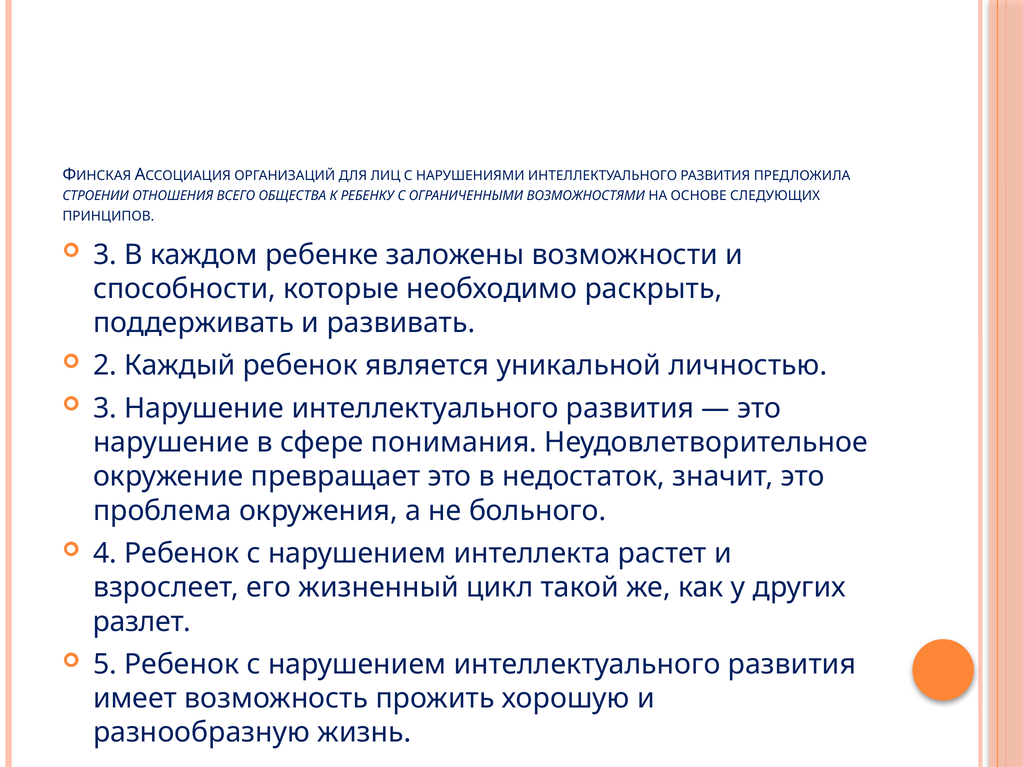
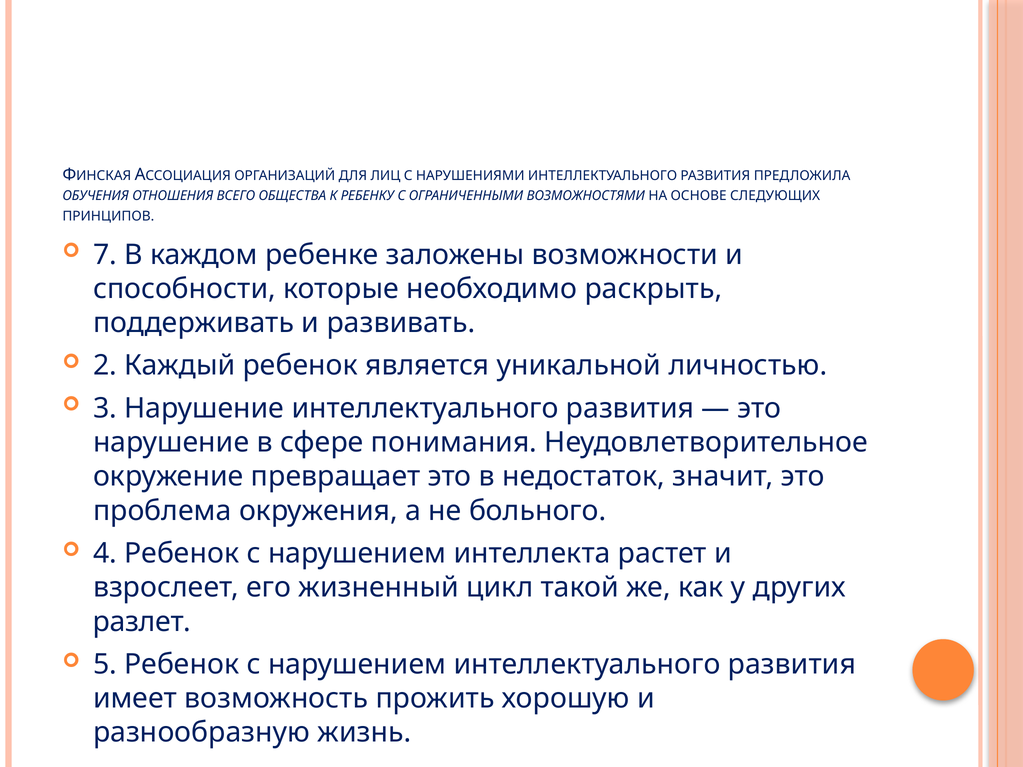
СТРОЕНИИ: СТРОЕНИИ -> ОБУЧЕНИЯ
3 at (105, 255): 3 -> 7
